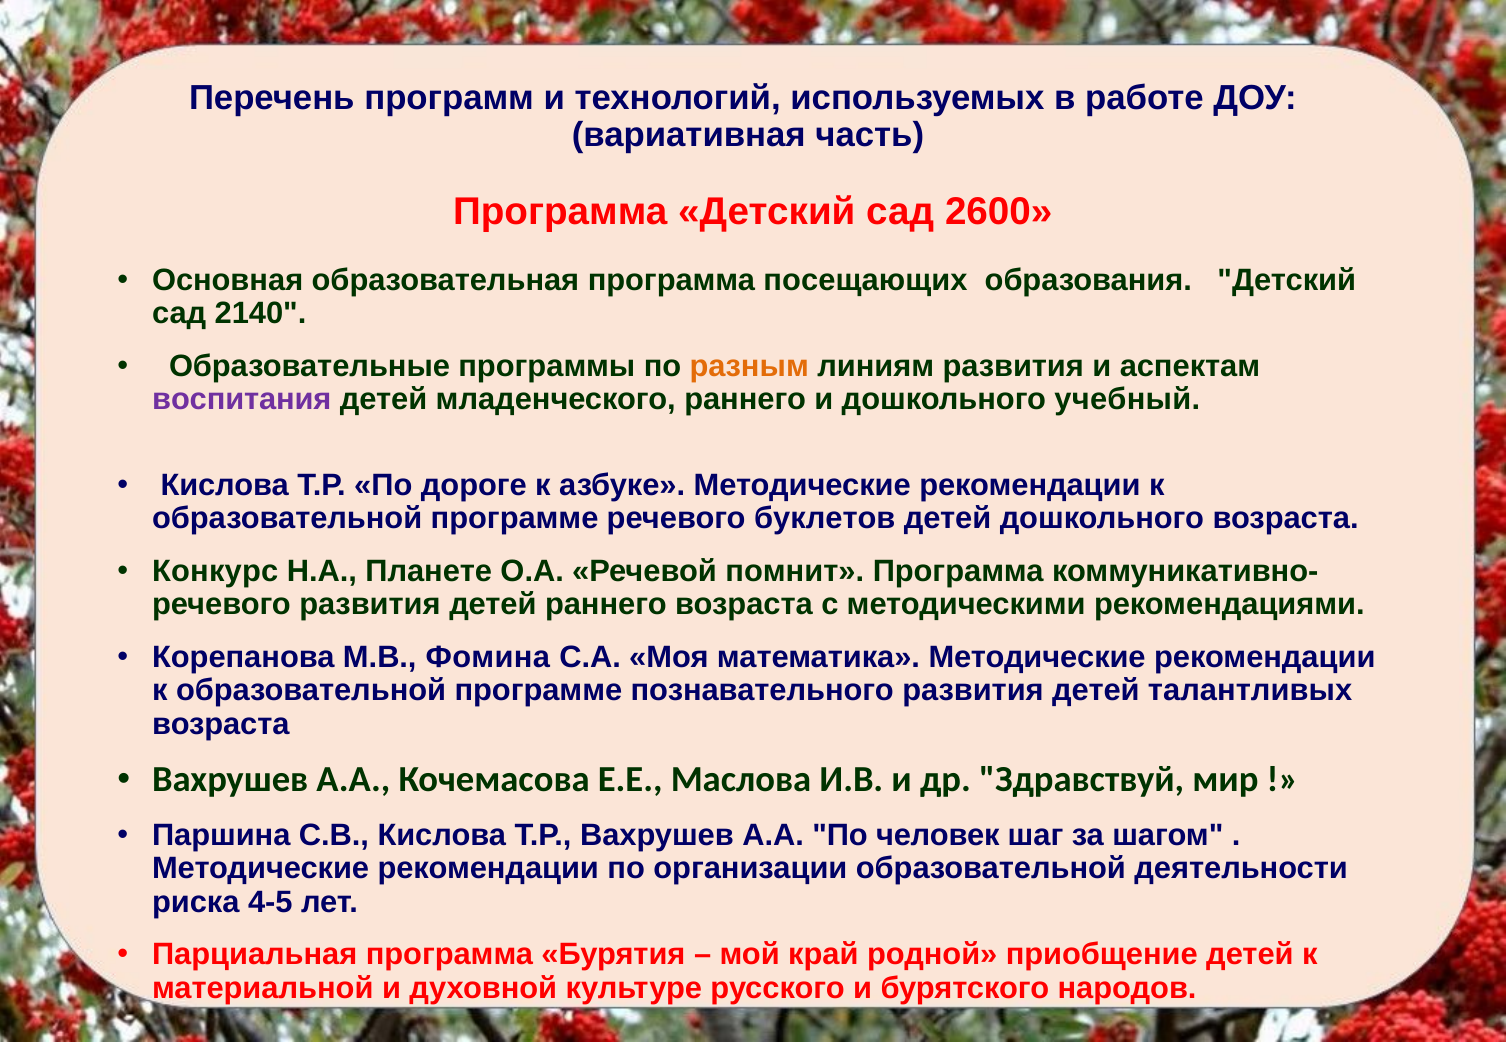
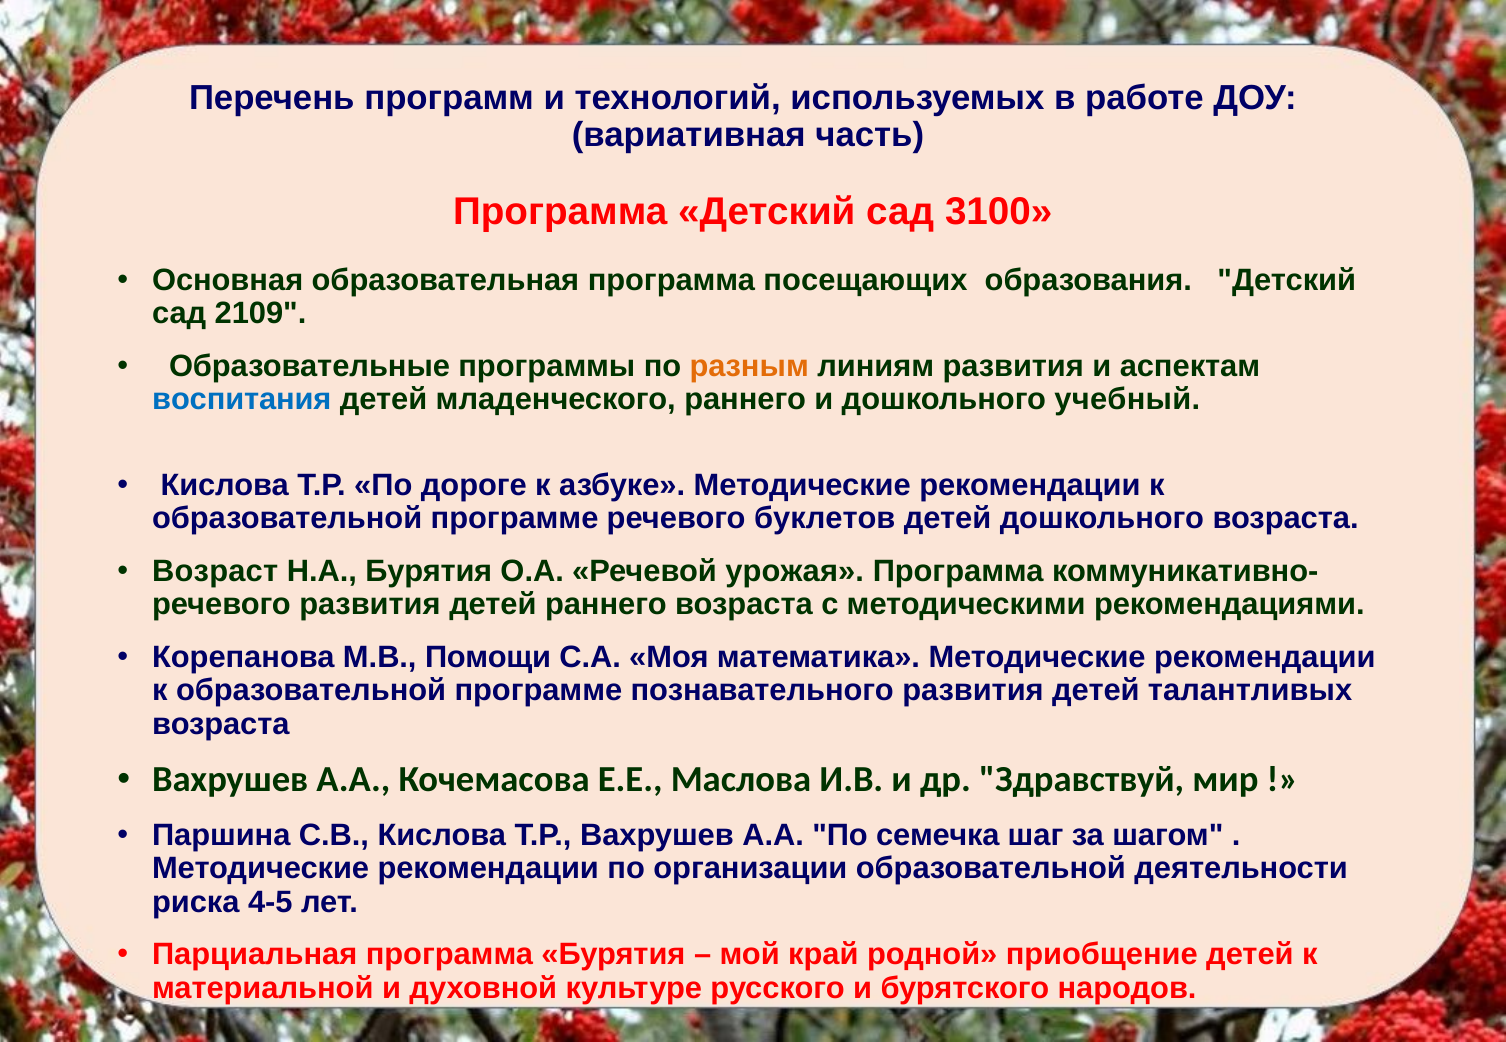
2600: 2600 -> 3100
2140: 2140 -> 2109
воспитания colour: purple -> blue
Конкурс: Конкурс -> Возраст
Н.А Планете: Планете -> Бурятия
помнит: помнит -> урожая
Фомина: Фомина -> Помощи
человек: человек -> семечка
